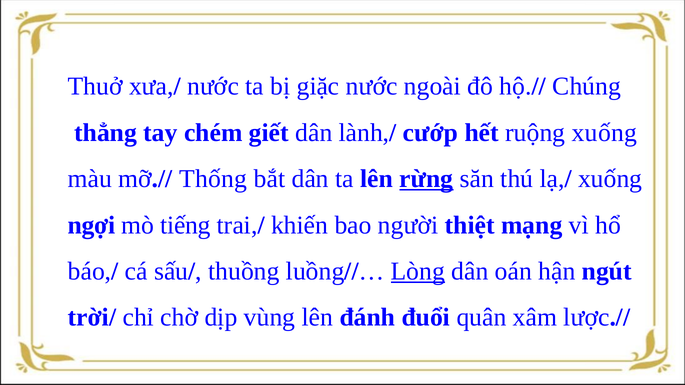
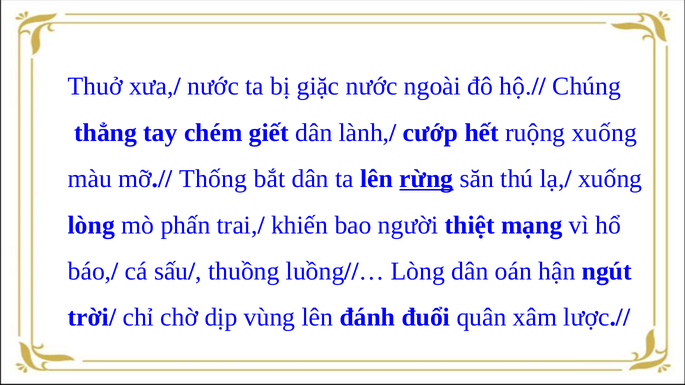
ngợi at (91, 225): ngợi -> lòng
tiếng: tiếng -> phấn
Lòng at (418, 271) underline: present -> none
